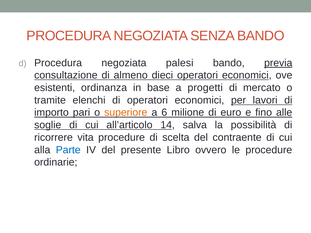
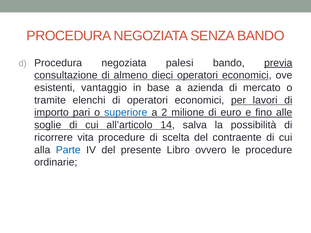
ordinanza: ordinanza -> vantaggio
progetti: progetti -> azienda
superiore colour: orange -> blue
6: 6 -> 2
